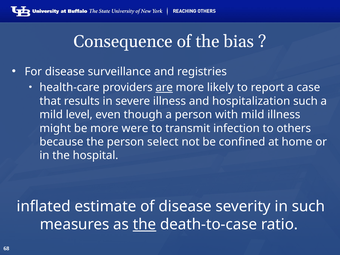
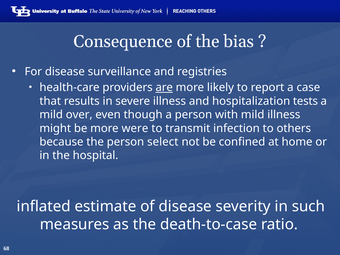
hospitalization such: such -> tests
level: level -> over
the at (145, 224) underline: present -> none
